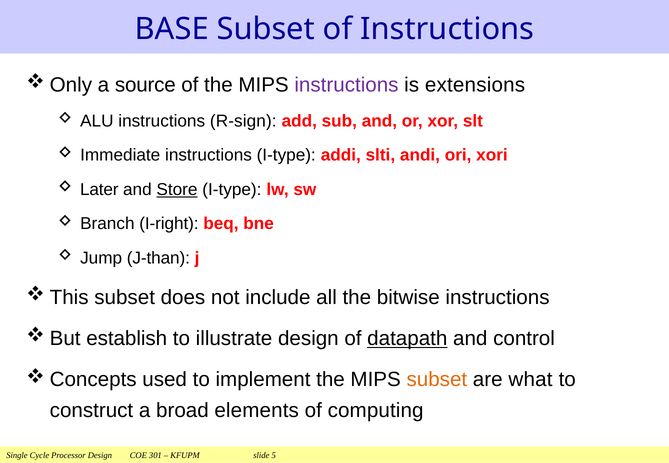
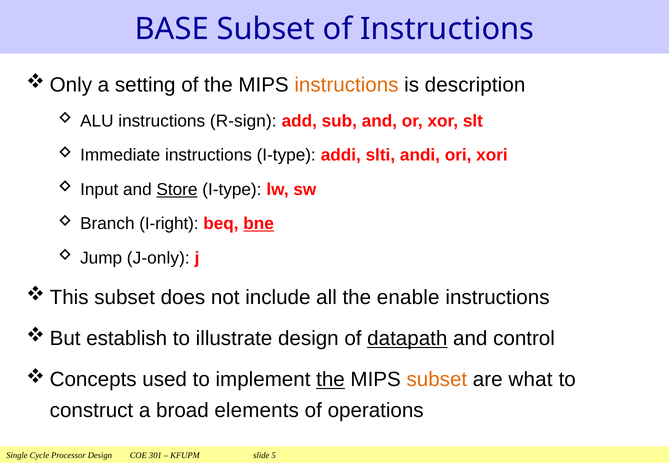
source: source -> setting
instructions at (346, 85) colour: purple -> orange
extensions: extensions -> description
Later: Later -> Input
bne underline: none -> present
J-than: J-than -> J-only
bitwise: bitwise -> enable
the at (331, 380) underline: none -> present
computing: computing -> operations
